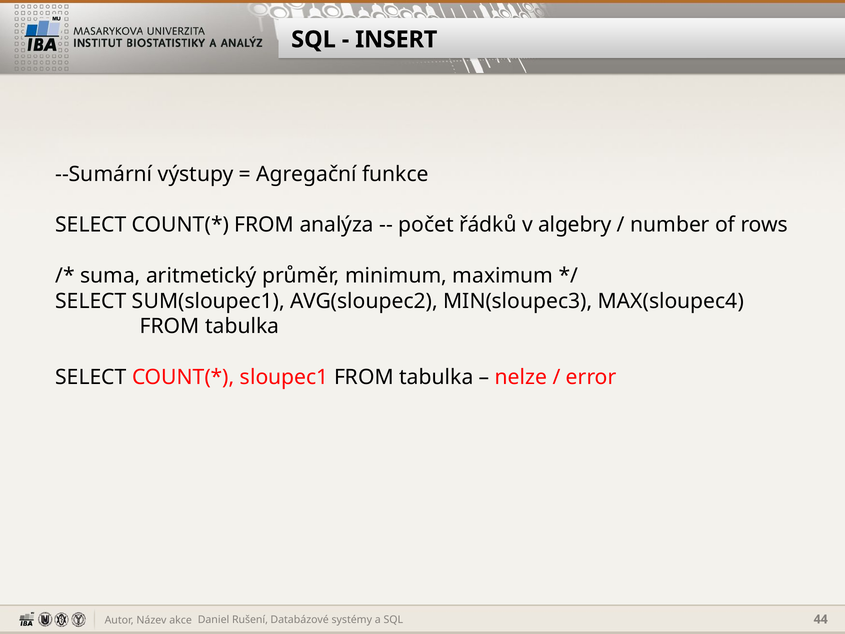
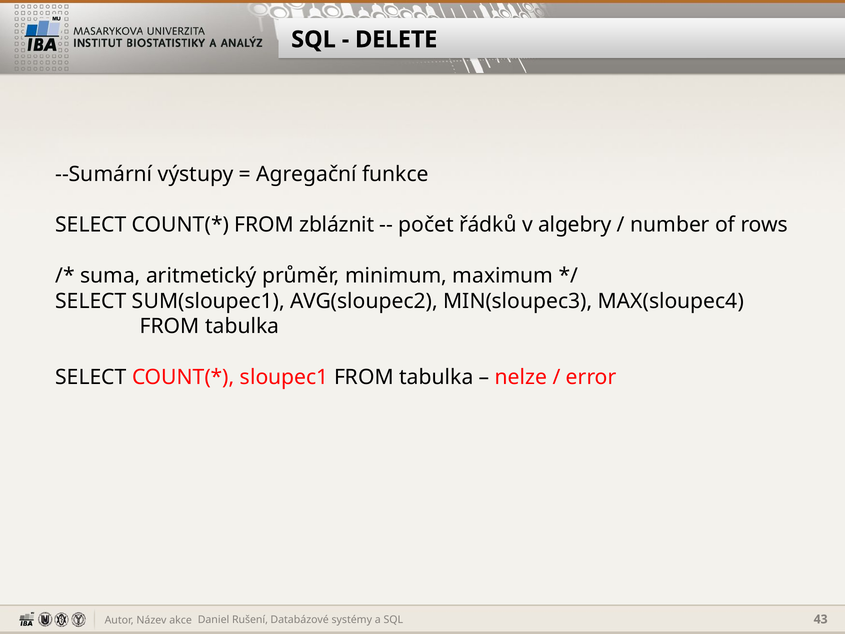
INSERT: INSERT -> DELETE
analýza: analýza -> zbláznit
44: 44 -> 43
